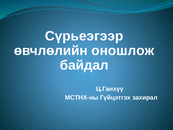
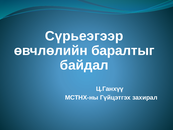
оношлож: оношлож -> баралтыг
